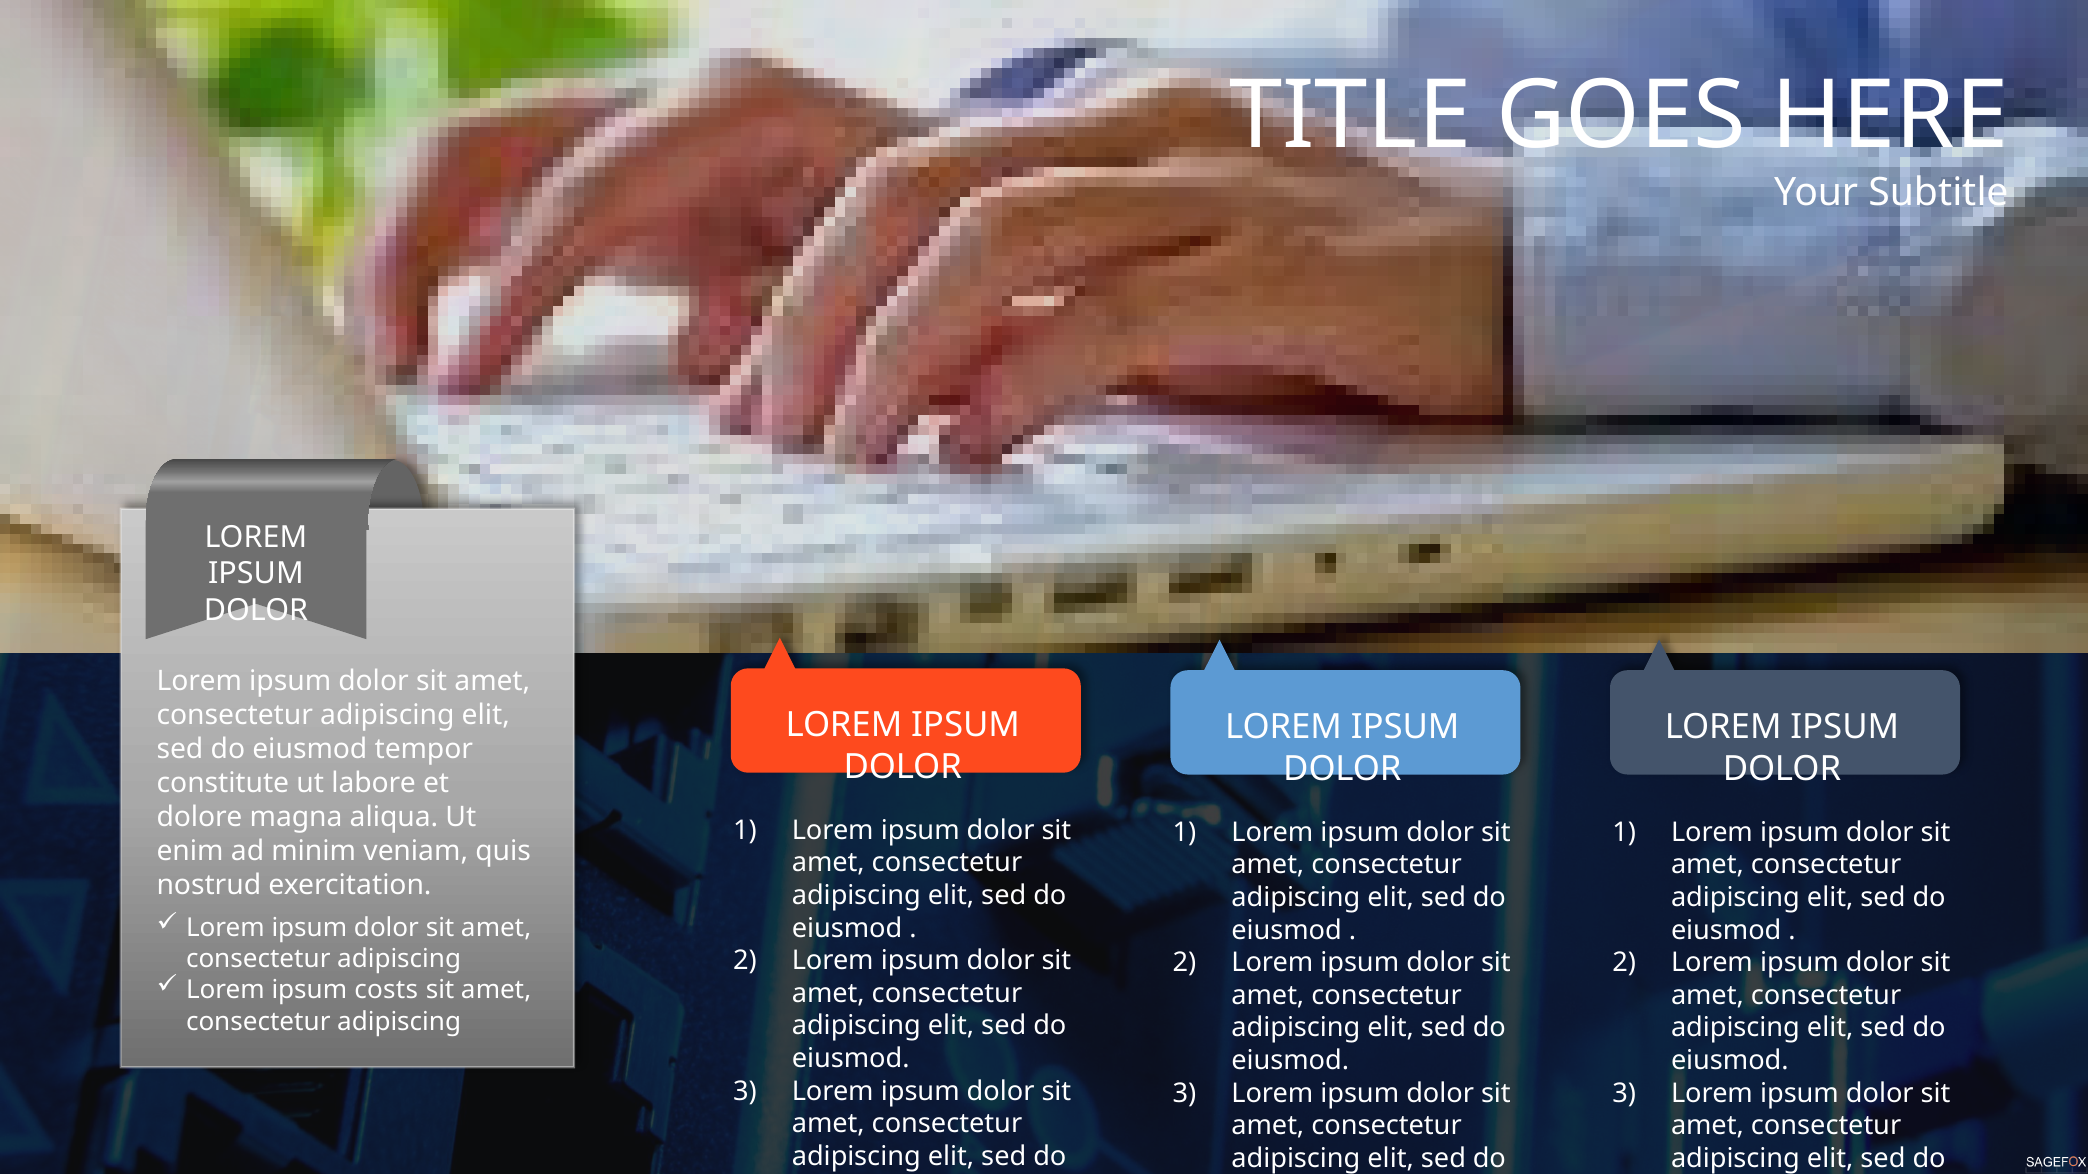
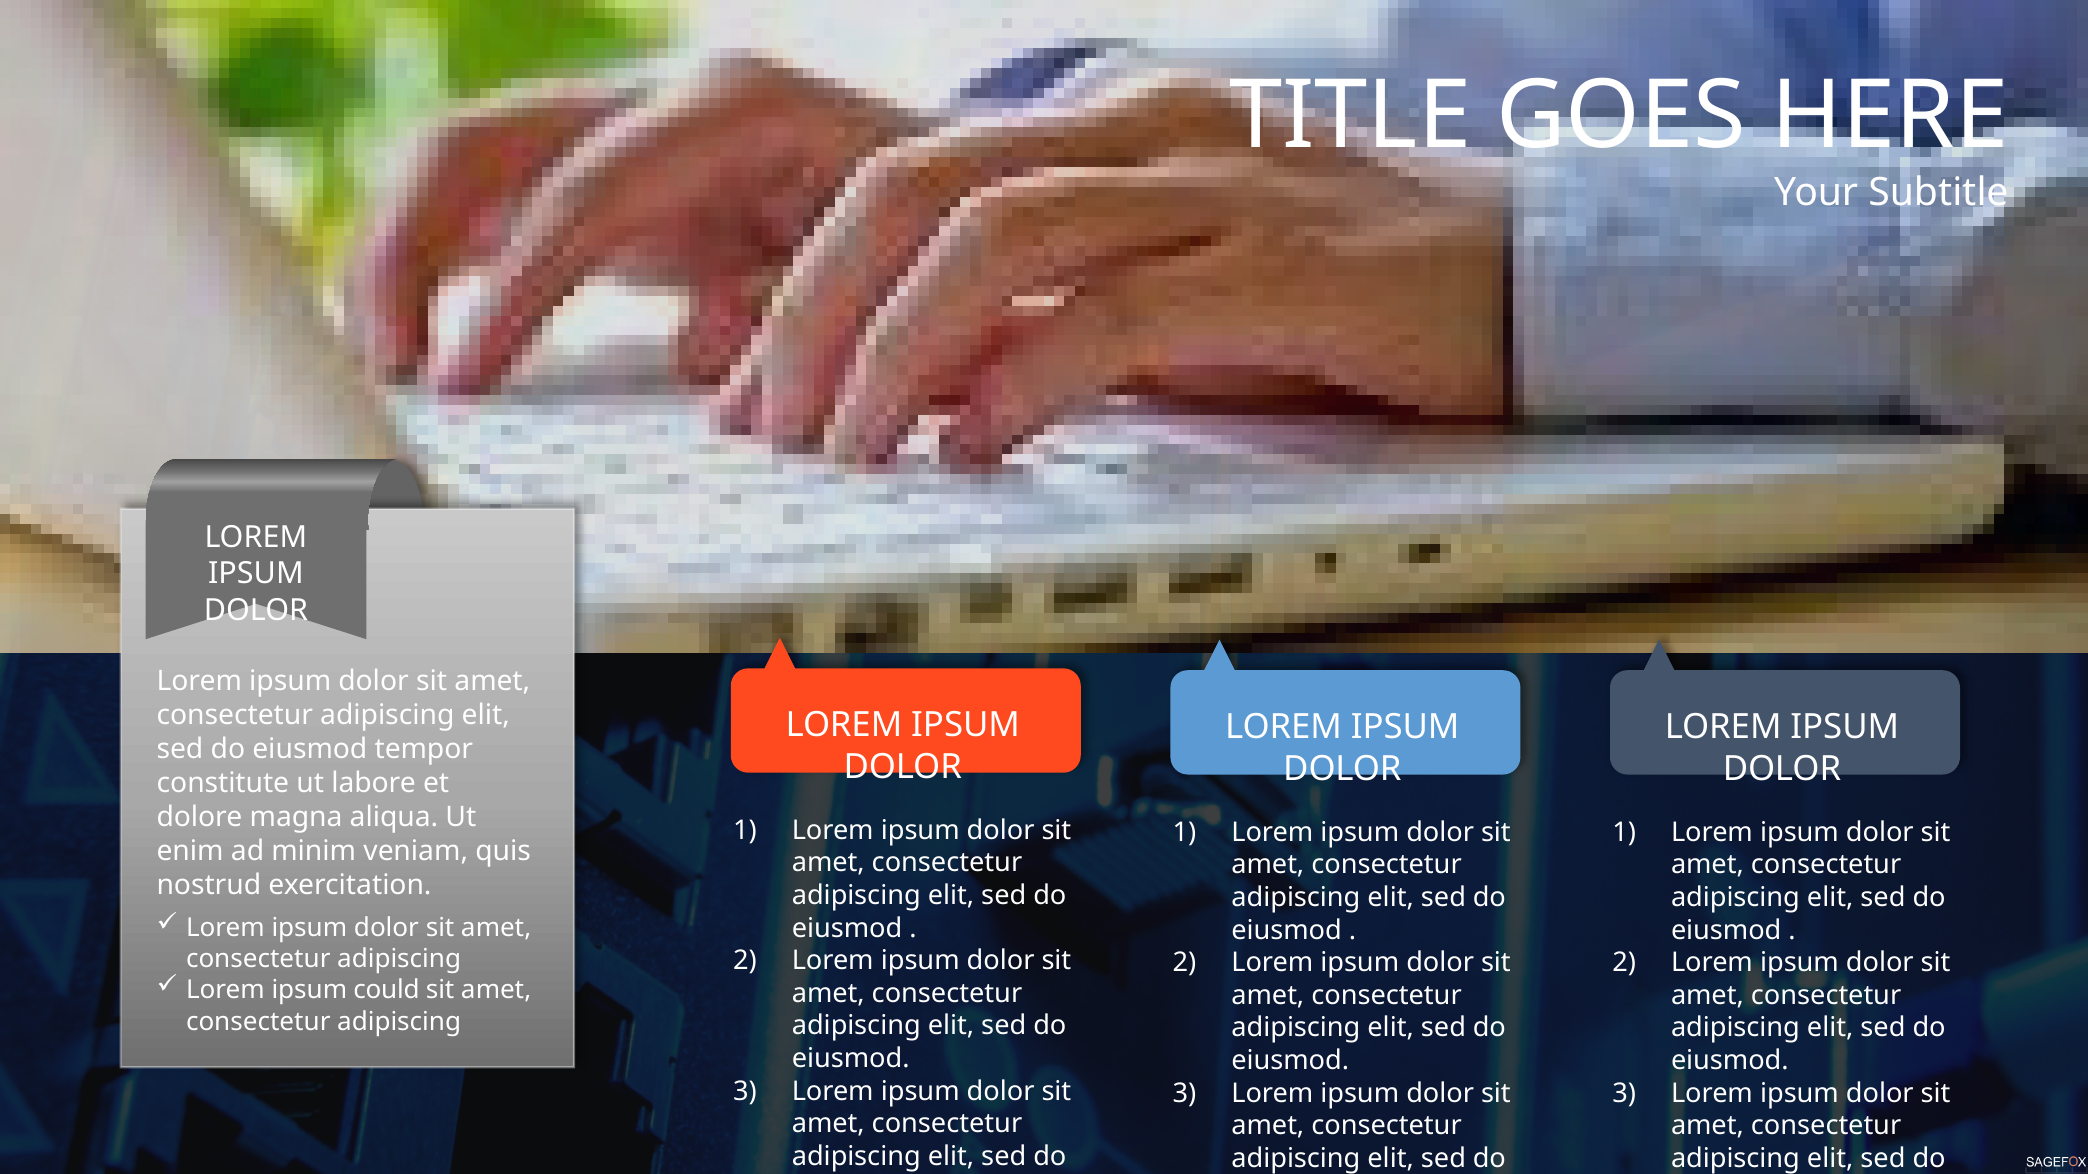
costs: costs -> could
